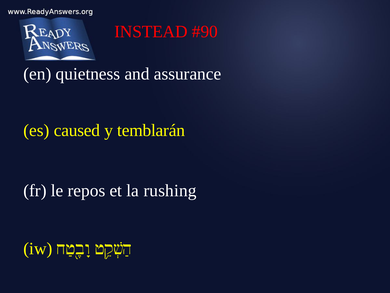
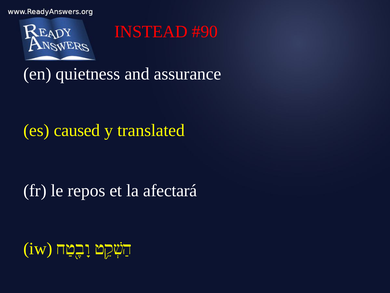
temblarán: temblarán -> translated
rushing: rushing -> afectará
